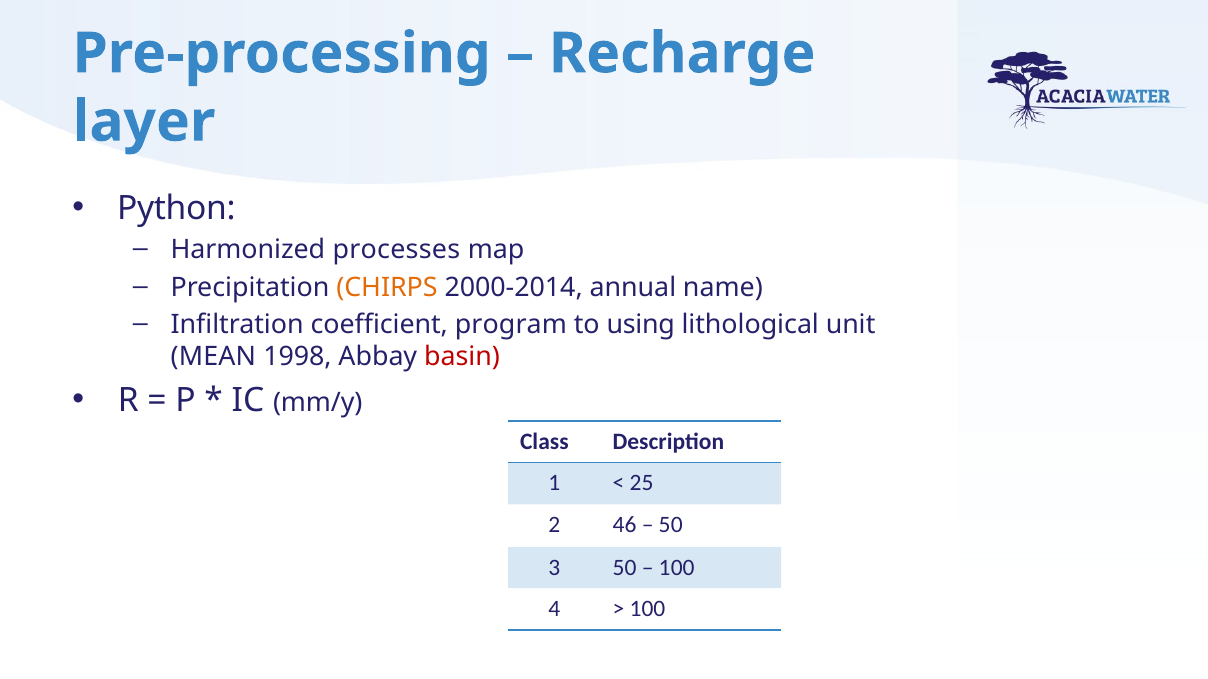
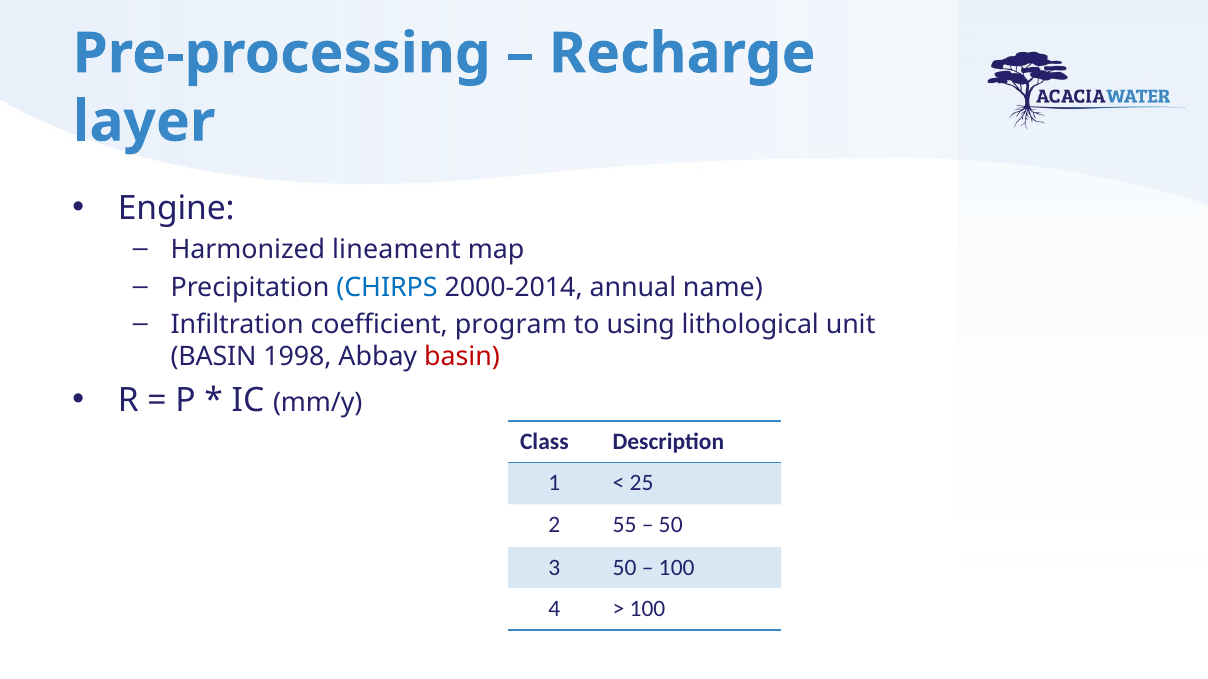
Python: Python -> Engine
processes: processes -> lineament
CHIRPS colour: orange -> blue
MEAN at (213, 357): MEAN -> BASIN
46: 46 -> 55
